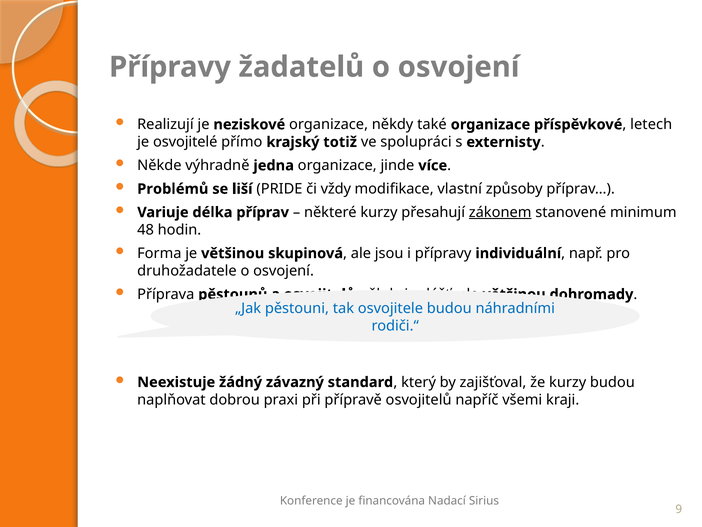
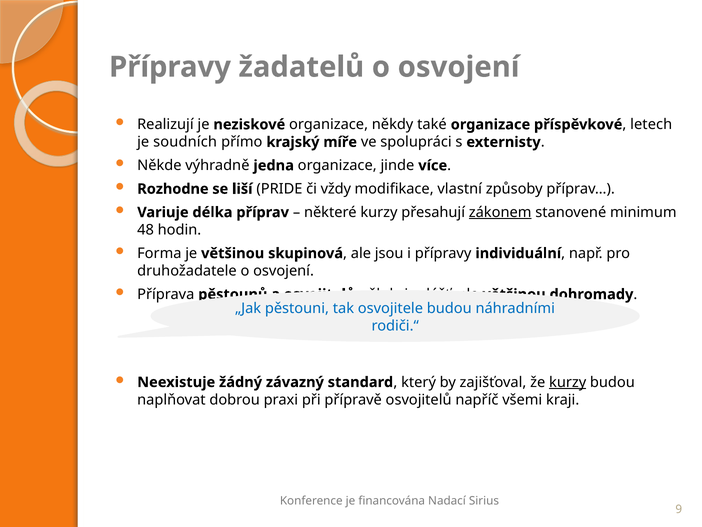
osvojitelé: osvojitelé -> soudních
totiž: totiž -> míře
Problémů: Problémů -> Rozhodne
kurzy at (568, 382) underline: none -> present
